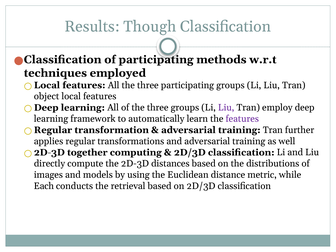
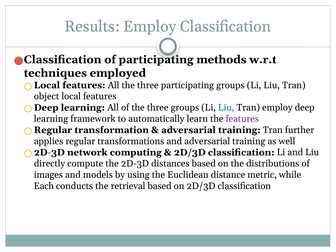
Results Though: Though -> Employ
Liu at (226, 108) colour: purple -> blue
together: together -> network
